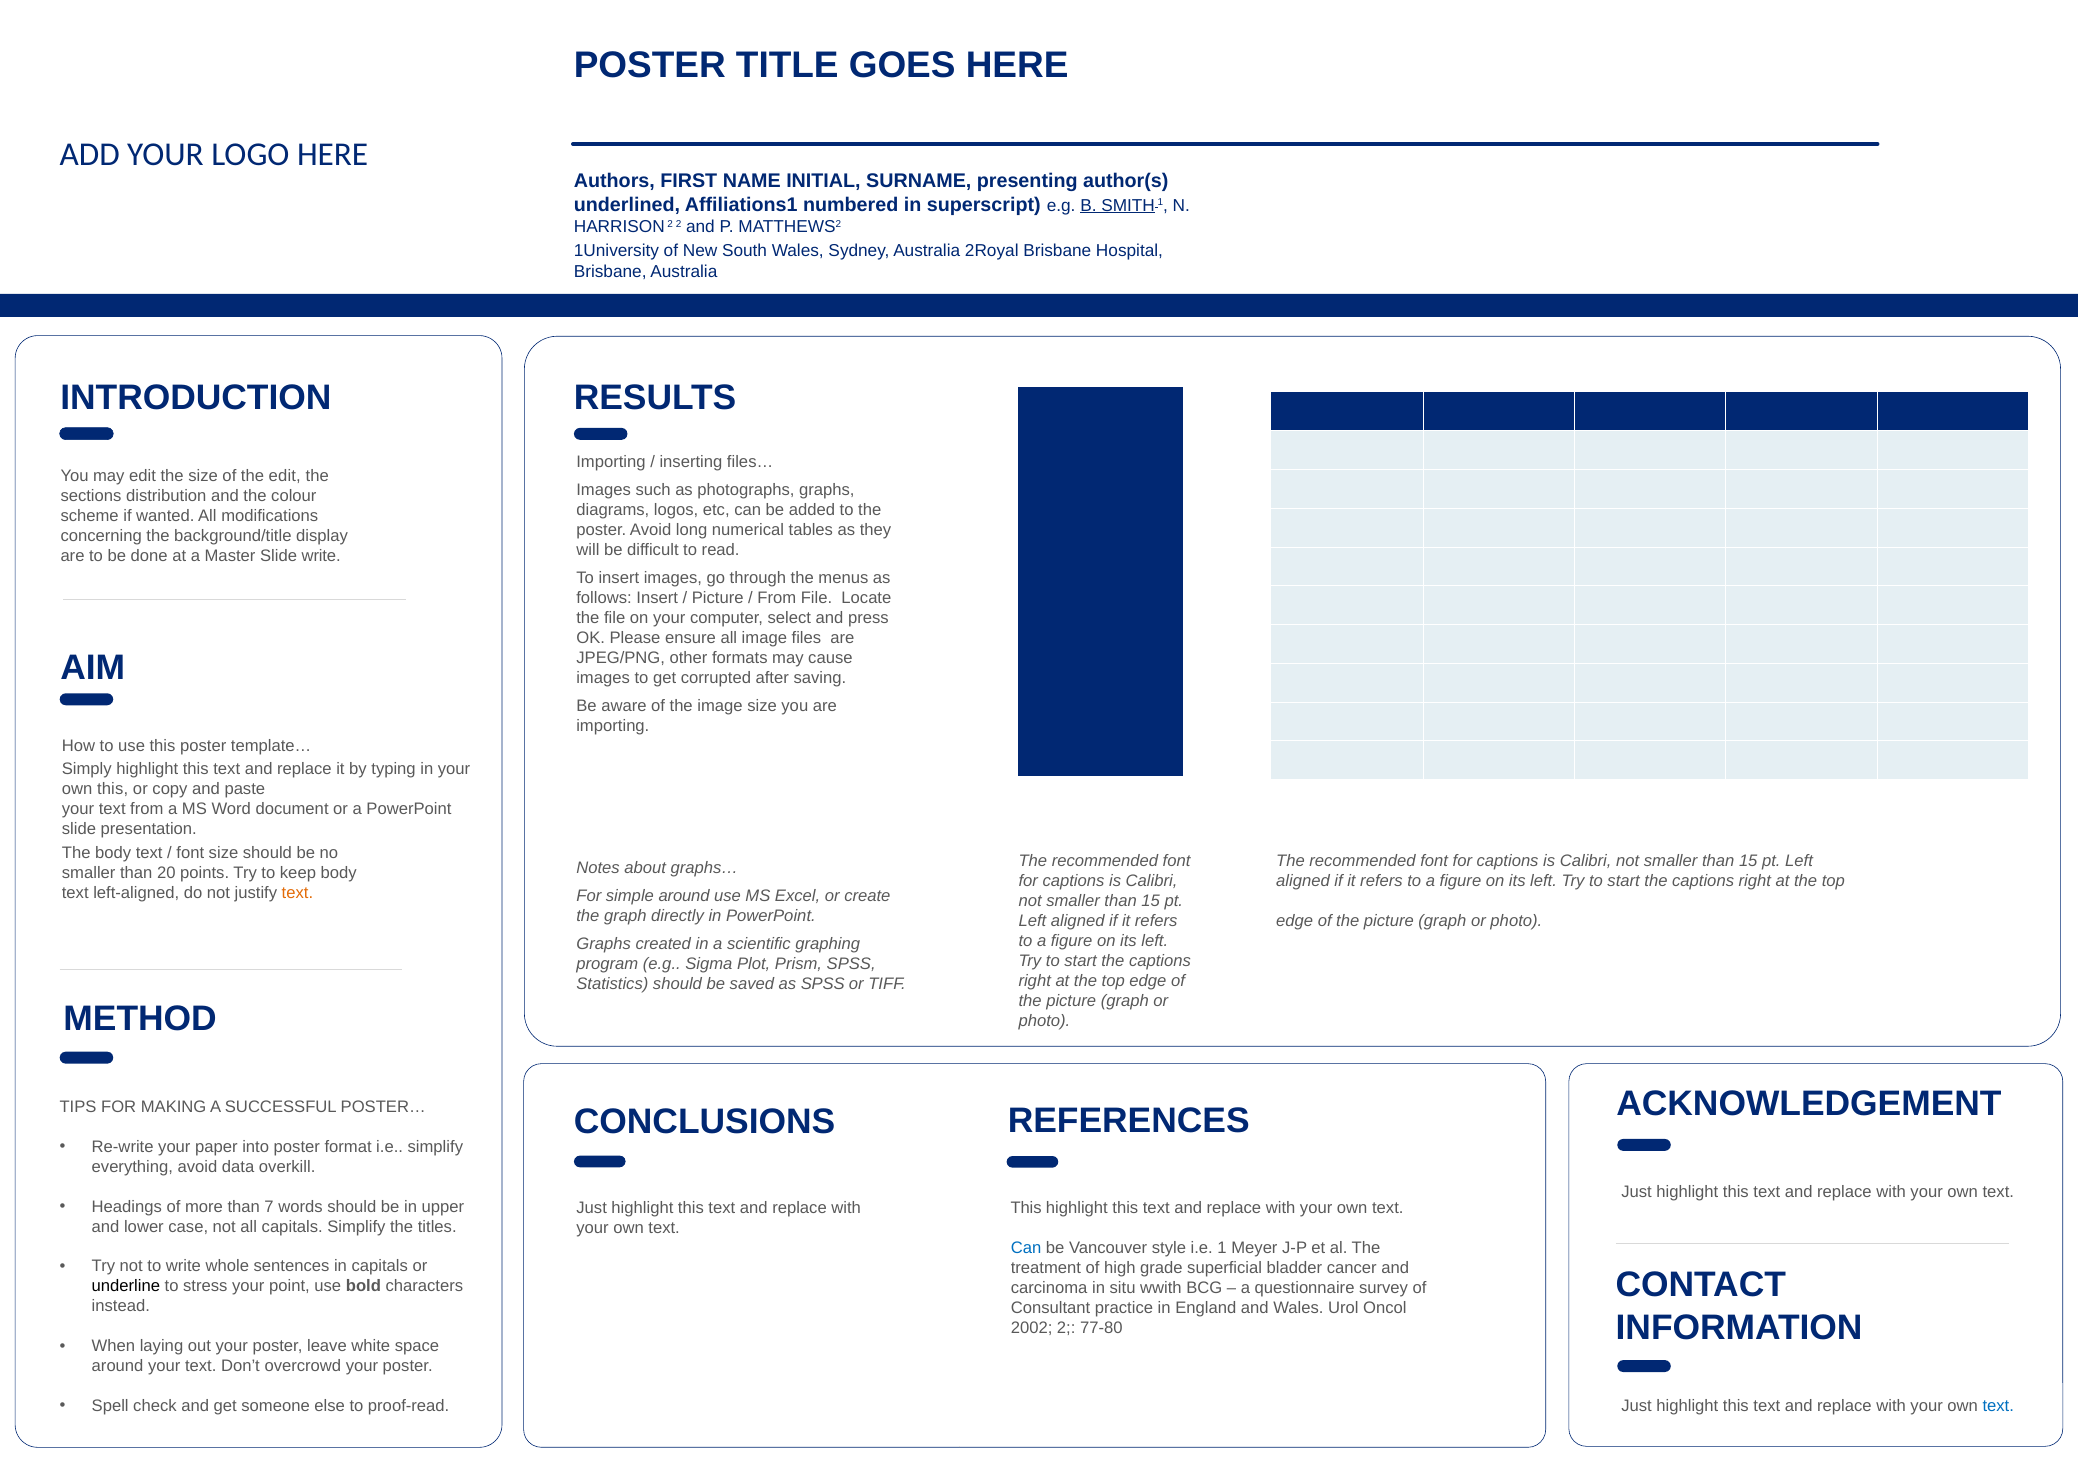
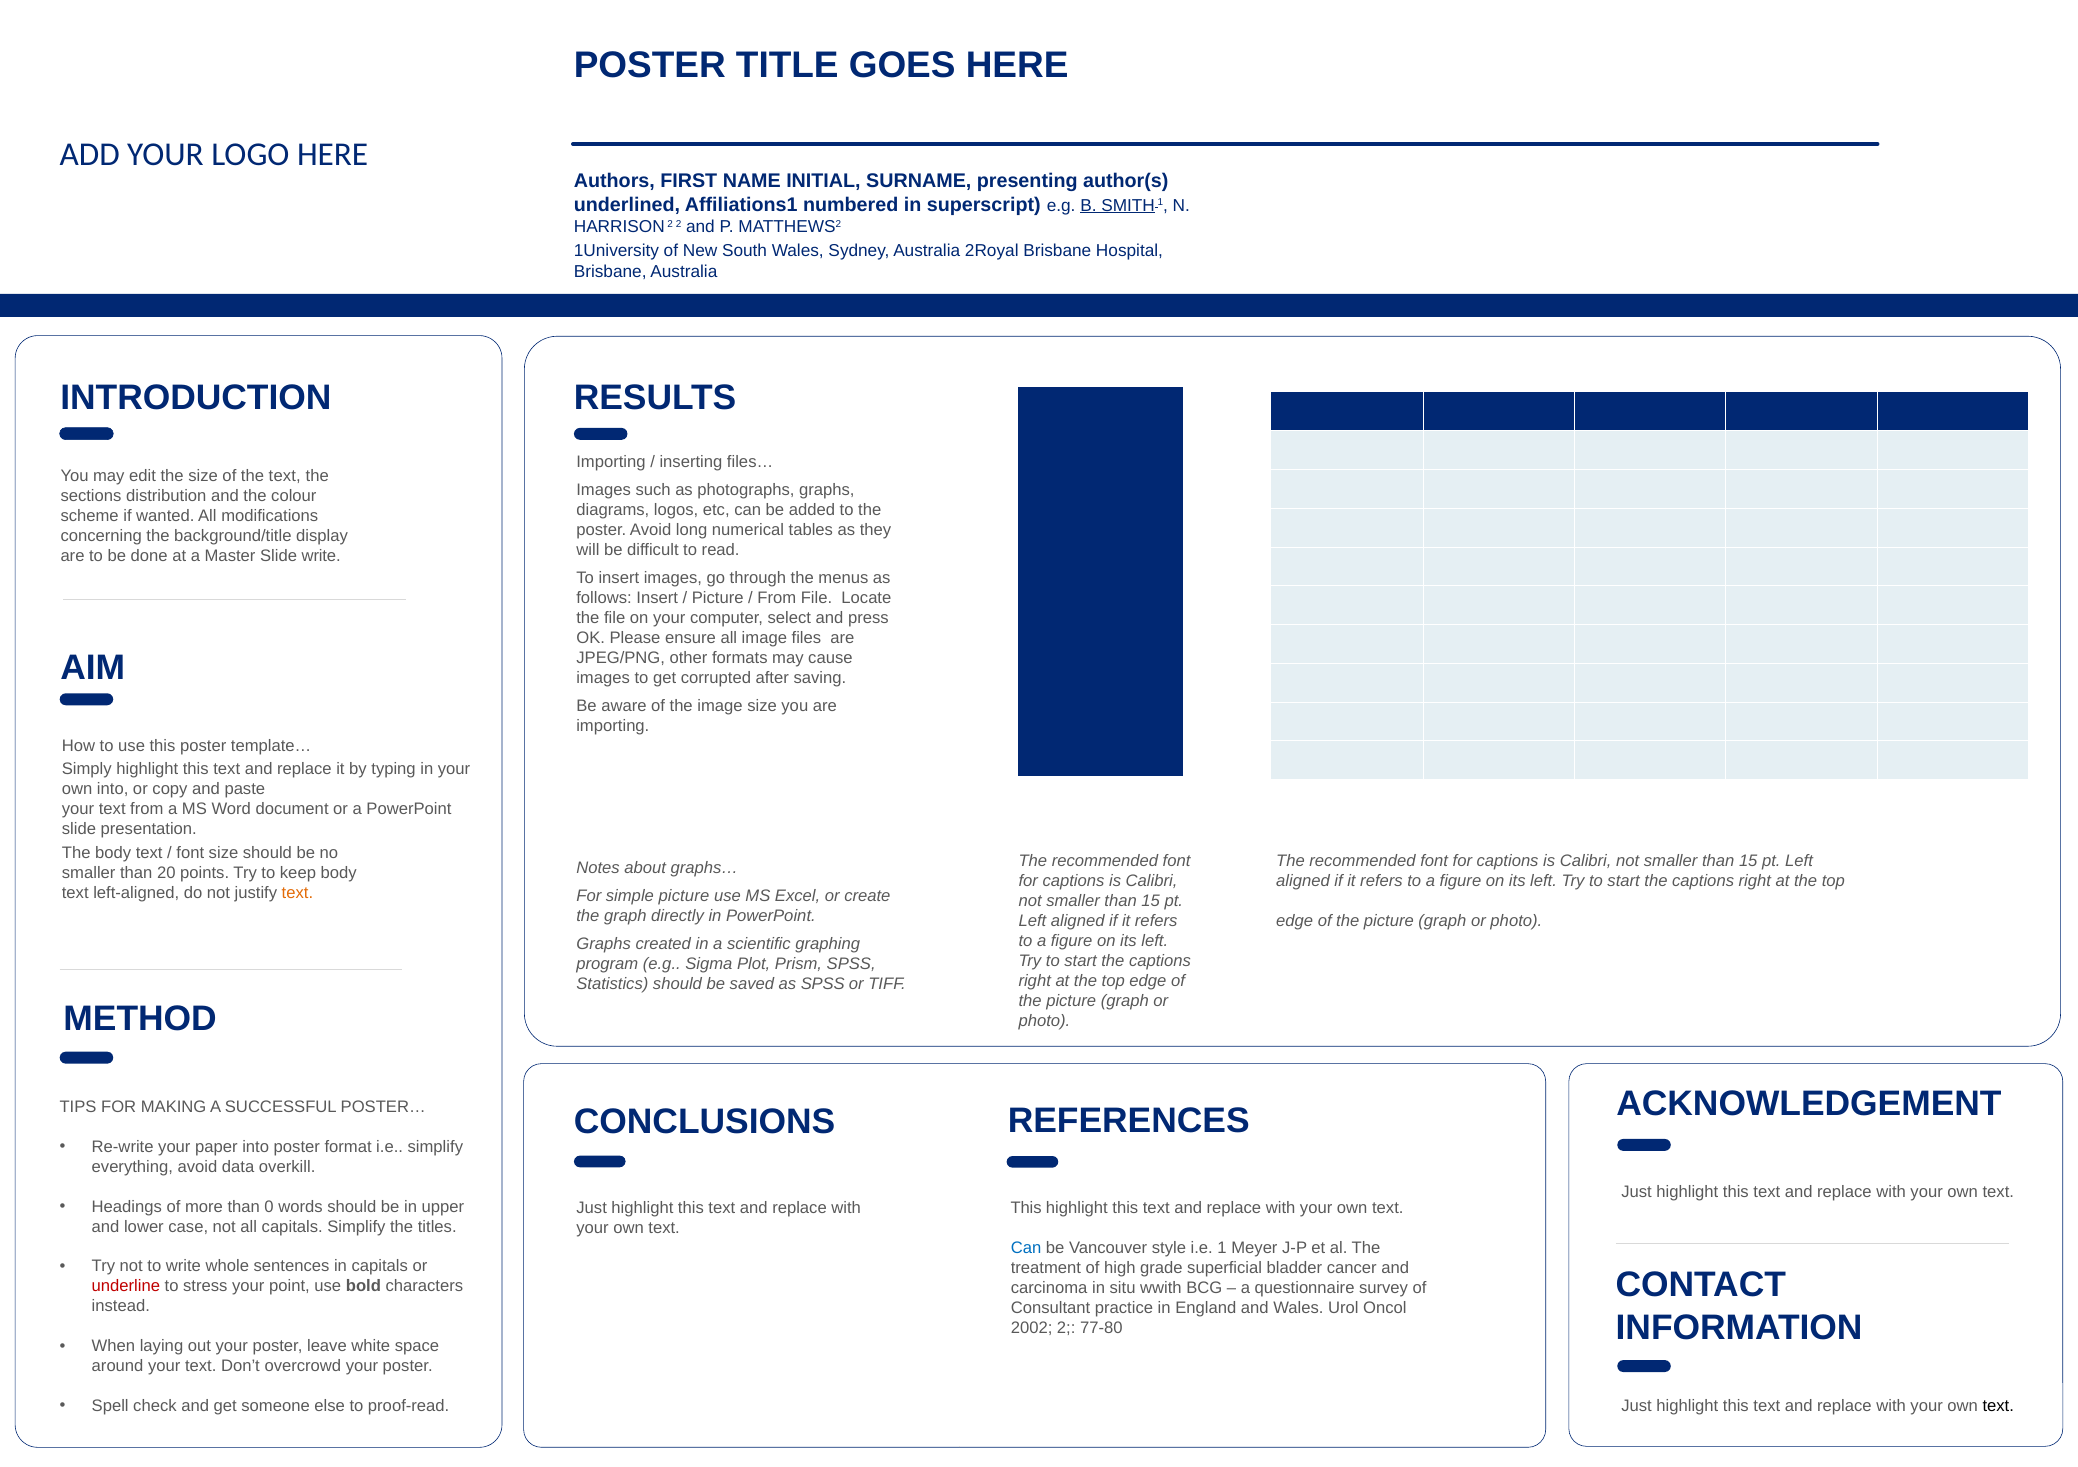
the edit: edit -> text
own this: this -> into
simple around: around -> picture
7: 7 -> 0
underline colour: black -> red
text at (1998, 1406) colour: blue -> black
